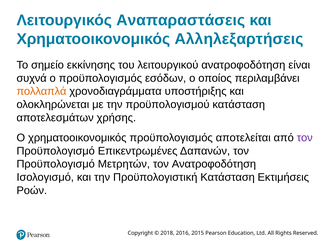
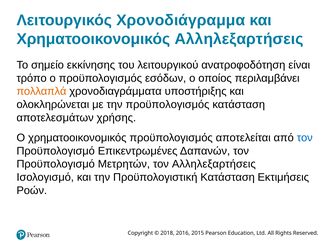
Αναπαραστάσεις: Αναπαραστάσεις -> Χρονοδιάγραμμα
συχνά: συχνά -> τρόπο
την προϋπολογισμού: προϋπολογισμού -> προϋπολογισμός
τον at (305, 138) colour: purple -> blue
τον Ανατροφοδότηση: Ανατροφοδότηση -> Αλληλεξαρτήσεις
